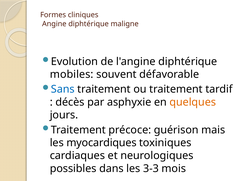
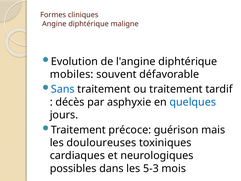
quelques colour: orange -> blue
myocardiques: myocardiques -> douloureuses
3-3: 3-3 -> 5-3
